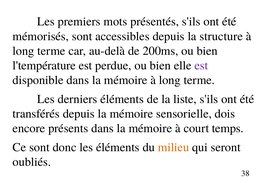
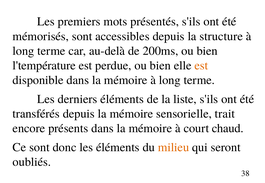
est at (201, 66) colour: purple -> orange
dois: dois -> trait
temps: temps -> chaud
